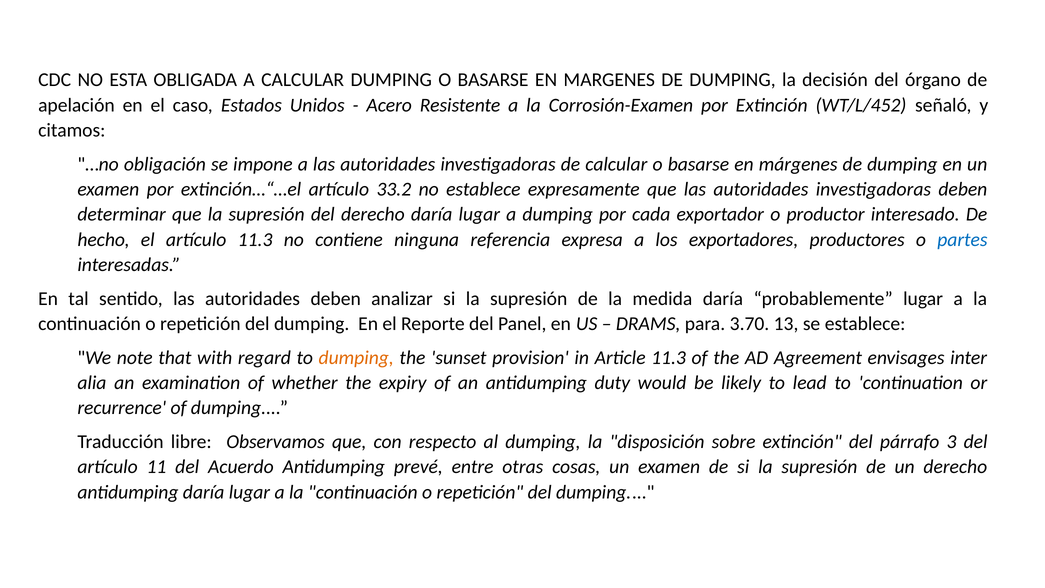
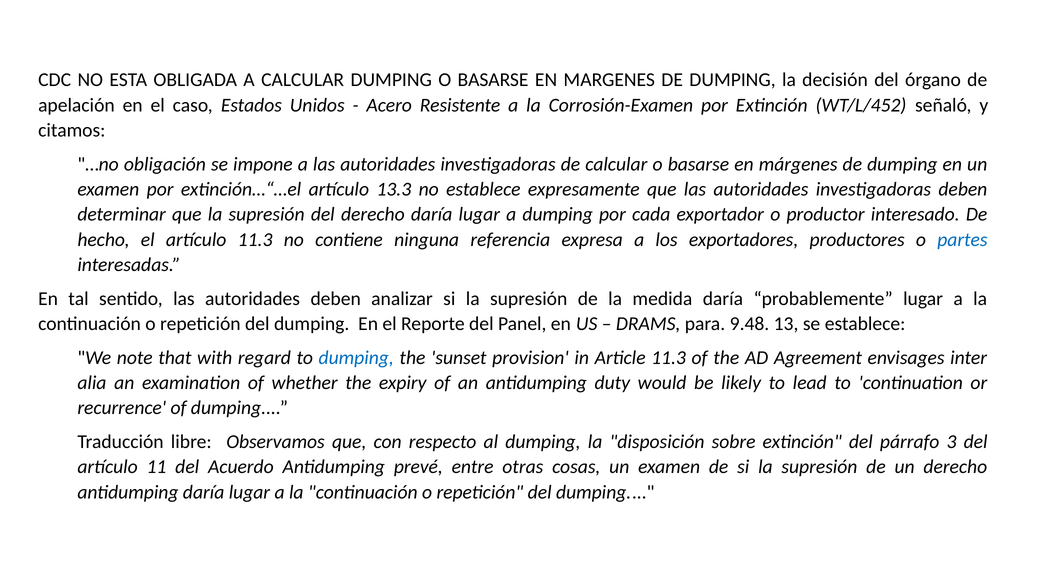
33.2: 33.2 -> 13.3
3.70: 3.70 -> 9.48
dumping at (356, 358) colour: orange -> blue
